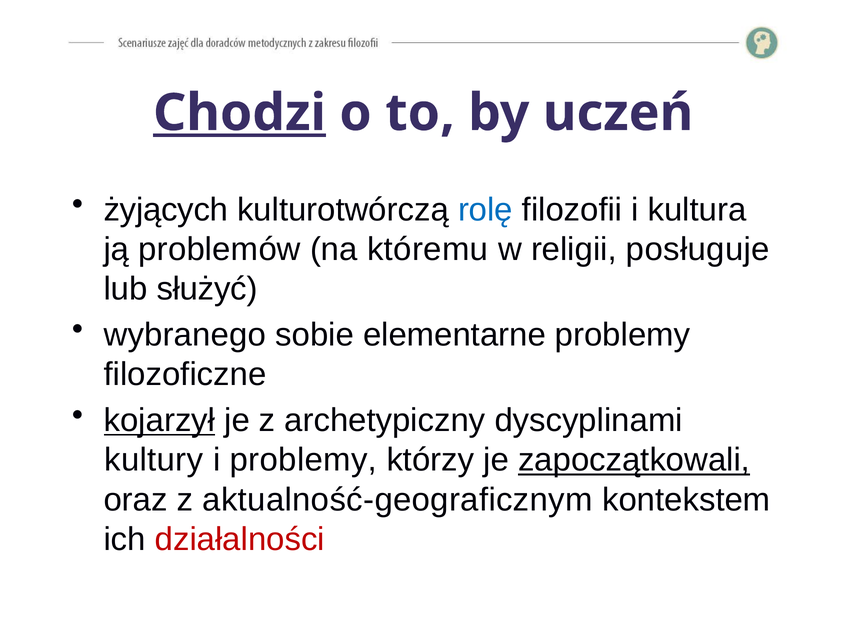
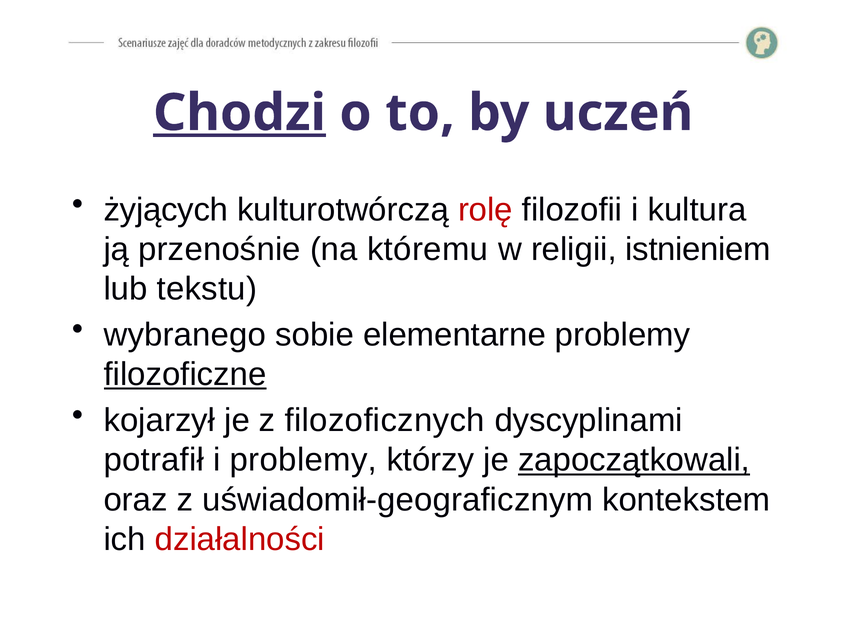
rolę colour: blue -> red
problemów: problemów -> przenośnie
posługuje: posługuje -> istnieniem
służyć: służyć -> tekstu
filozoficzne underline: none -> present
kojarzył underline: present -> none
archetypiczny: archetypiczny -> filozoficznych
kultury: kultury -> potrafił
aktualność-geograficznym: aktualność-geograficznym -> uświadomił-geograficznym
